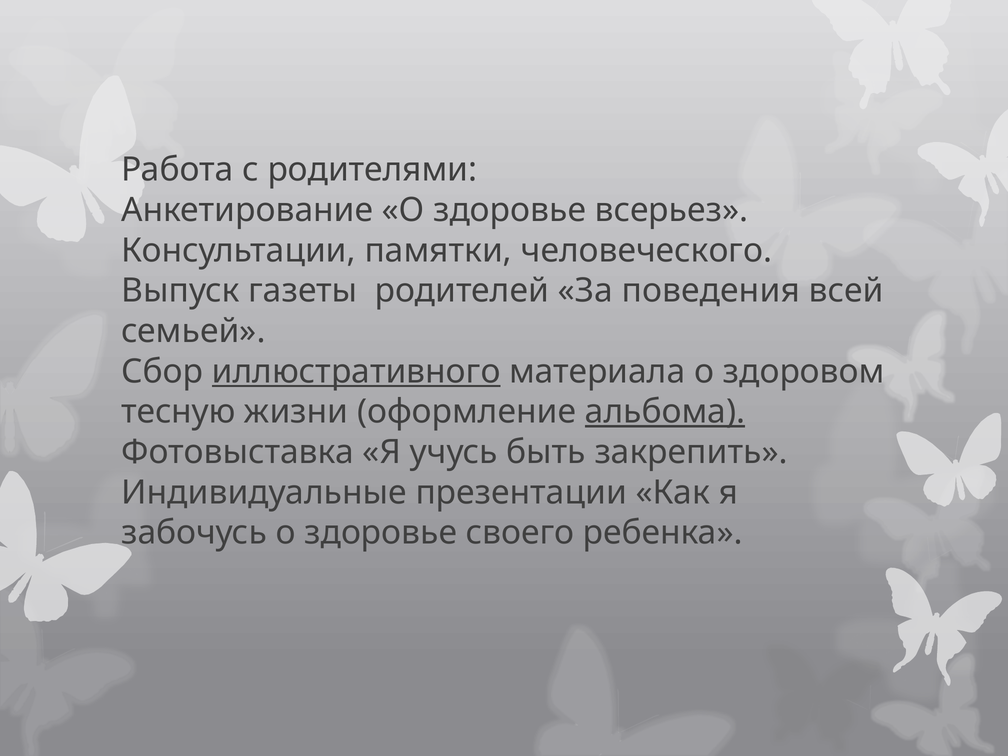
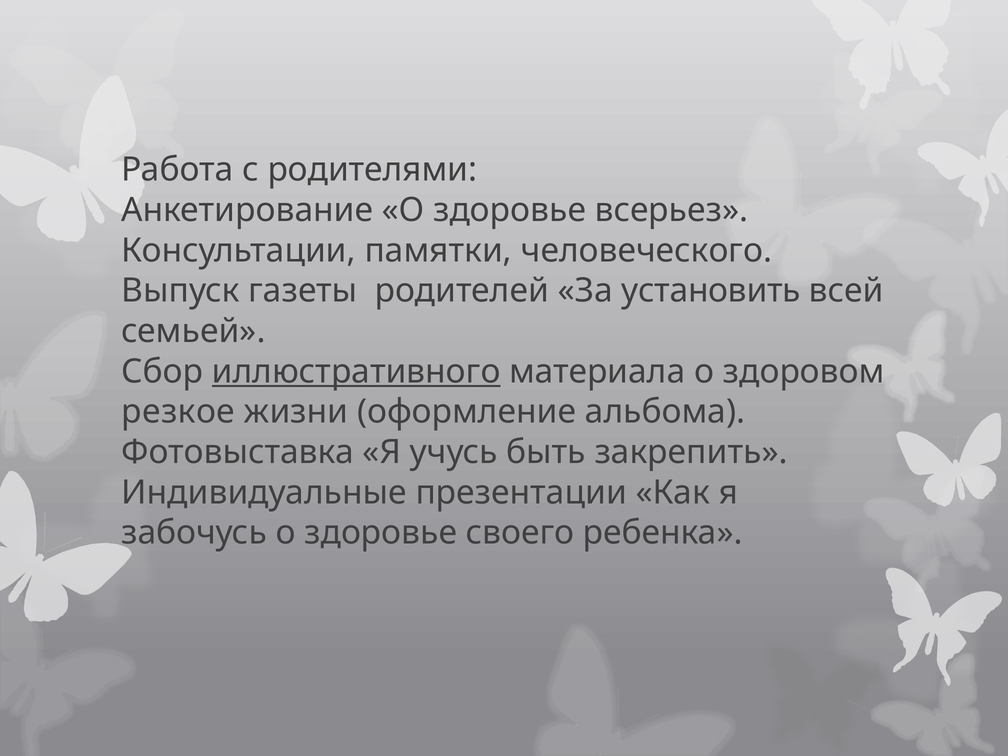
поведения: поведения -> установить
тесную: тесную -> резкое
альбома underline: present -> none
